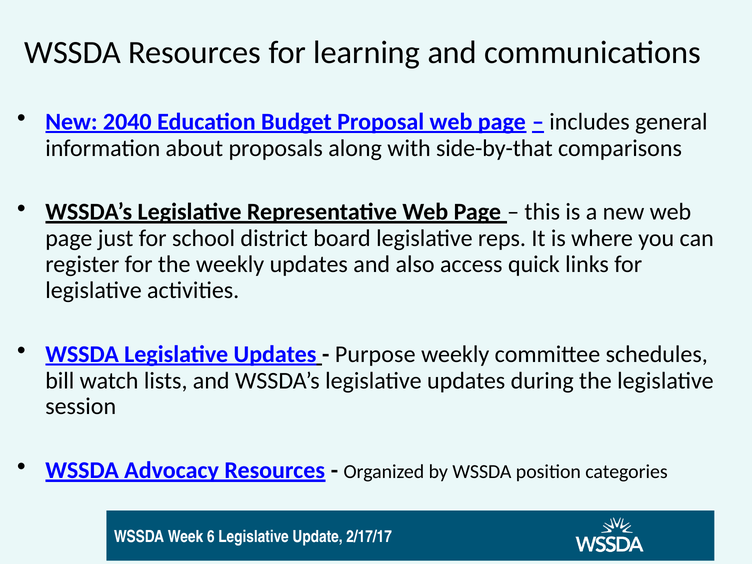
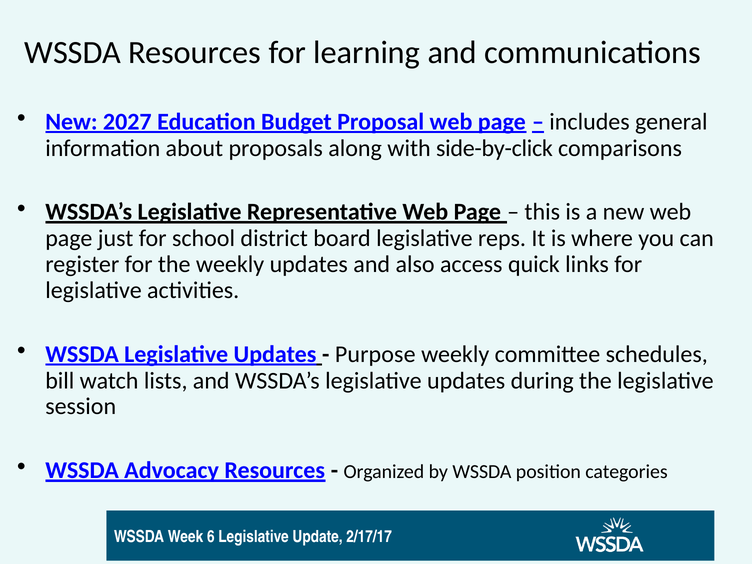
2040: 2040 -> 2027
side-by-that: side-by-that -> side-by-click
